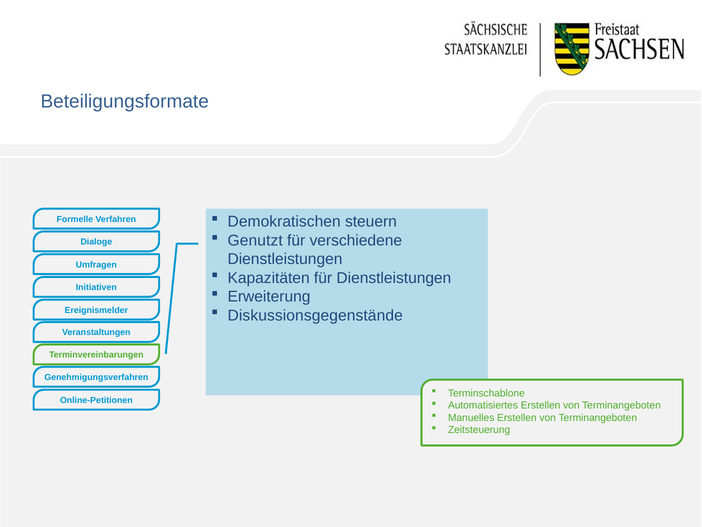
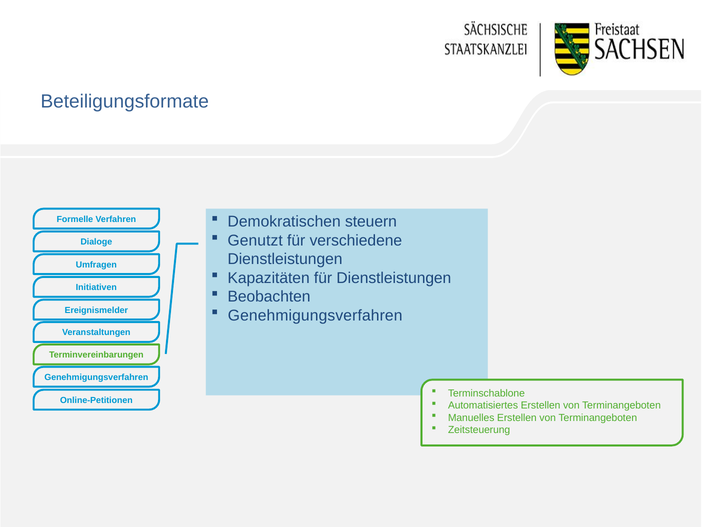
Erweiterung: Erweiterung -> Beobachten
Diskussionsgegenstände at (315, 315): Diskussionsgegenstände -> Genehmigungsverfahren
